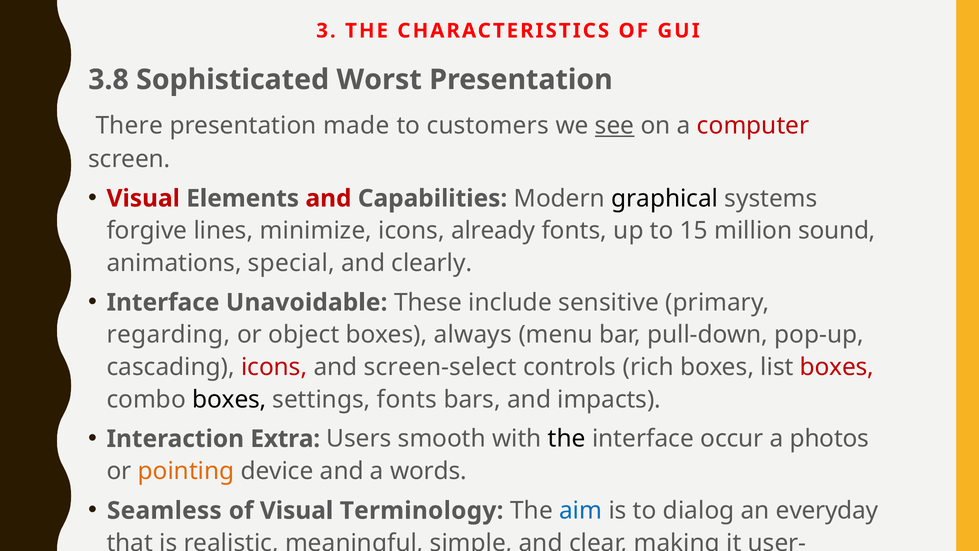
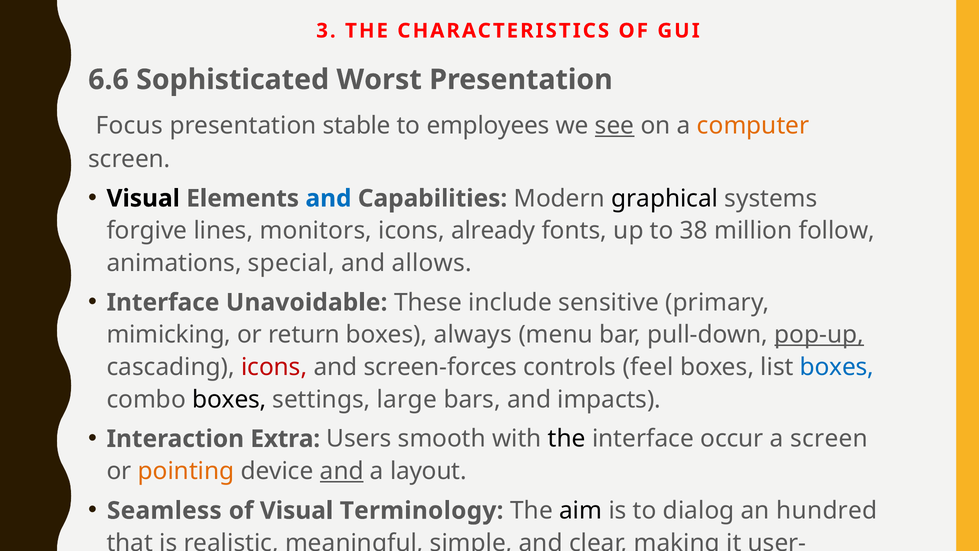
3.8: 3.8 -> 6.6
There: There -> Focus
made: made -> stable
customers: customers -> employees
computer colour: red -> orange
Visual at (143, 198) colour: red -> black
and at (328, 198) colour: red -> blue
minimize: minimize -> monitors
15: 15 -> 38
sound: sound -> follow
clearly: clearly -> allows
regarding: regarding -> mimicking
object: object -> return
pop-up underline: none -> present
screen-select: screen-select -> screen-forces
rich: rich -> feel
boxes at (837, 367) colour: red -> blue
settings fonts: fonts -> large
a photos: photos -> screen
and at (342, 471) underline: none -> present
words: words -> layout
aim colour: blue -> black
everyday: everyday -> hundred
